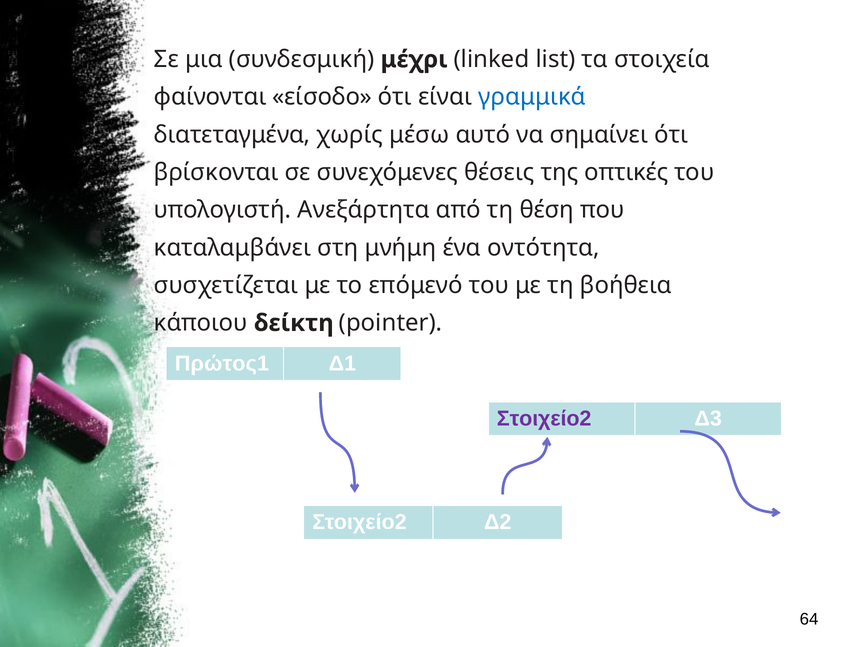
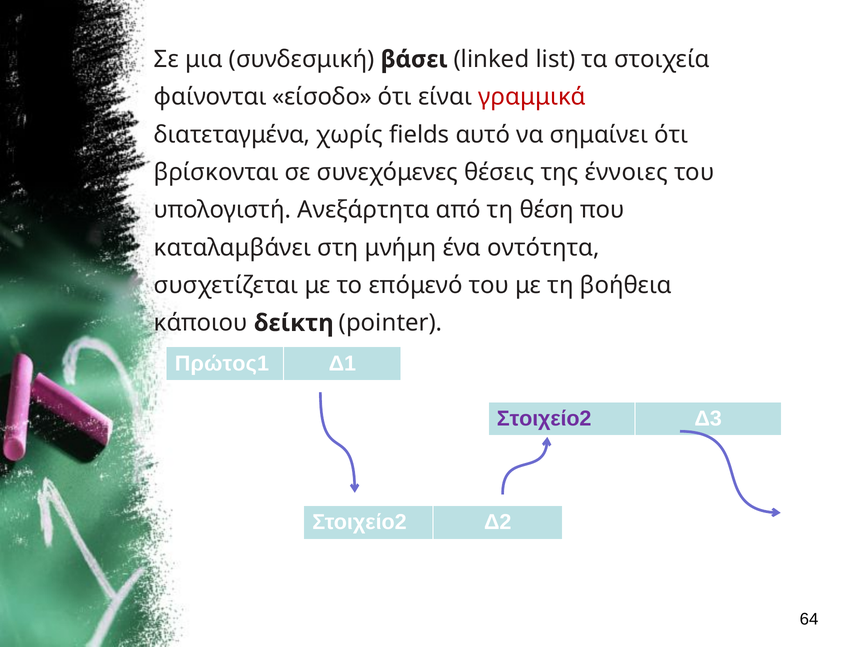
μέχρι: μέχρι -> βάσει
γραμμικά colour: blue -> red
μέσω: μέσω -> ﬁelds
οπτικές: οπτικές -> έννοιες
